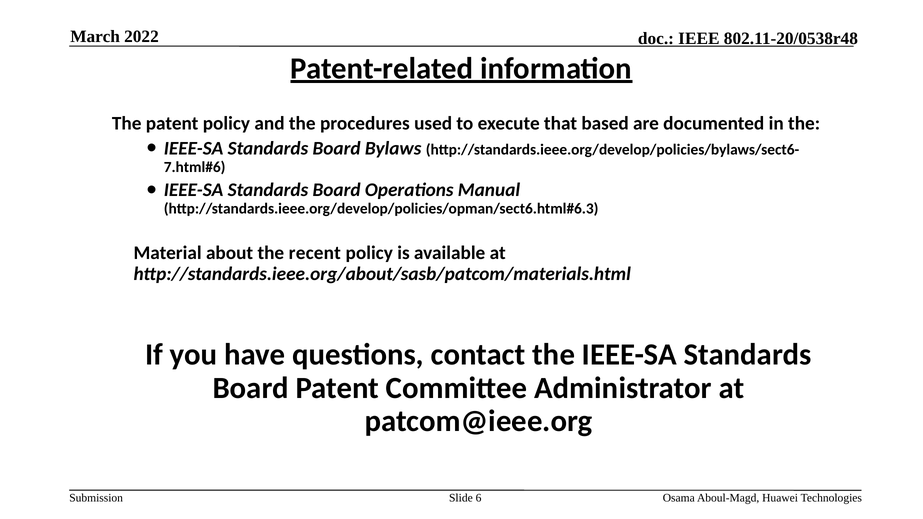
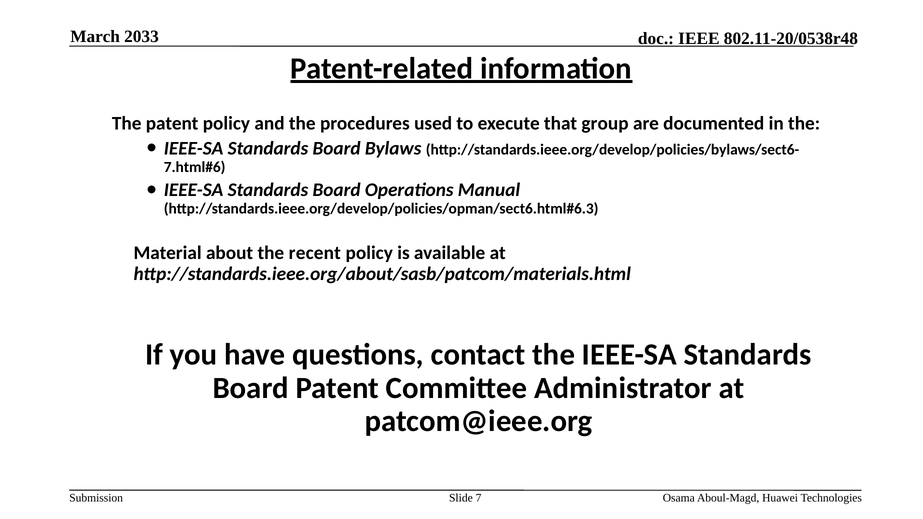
2022: 2022 -> 2033
based: based -> group
6: 6 -> 7
